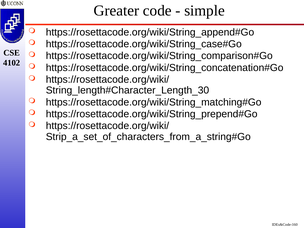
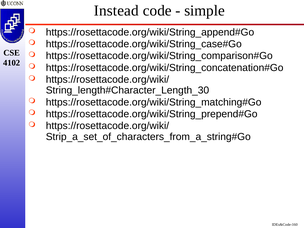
Greater: Greater -> Instead
